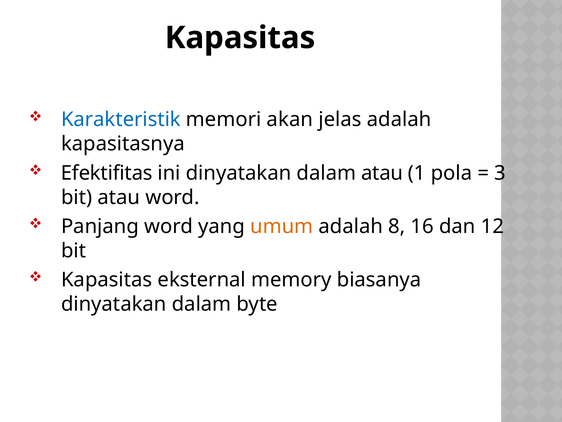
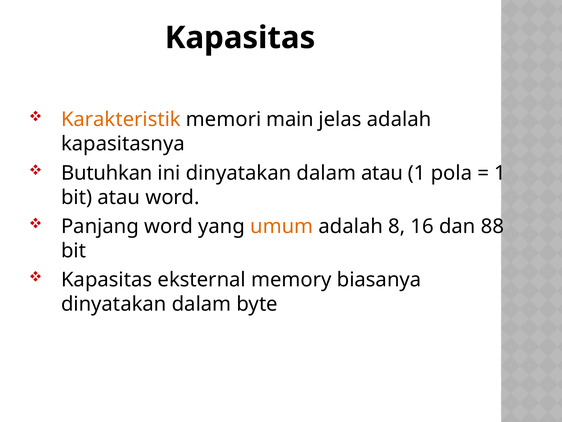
Karakteristik colour: blue -> orange
akan: akan -> main
Efektifitas: Efektifitas -> Butuhkan
3 at (500, 173): 3 -> 1
12: 12 -> 88
